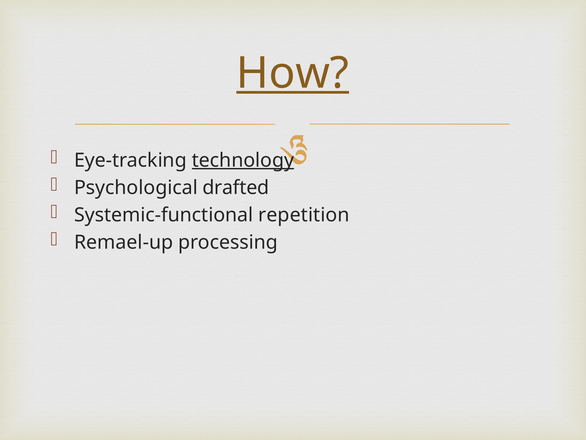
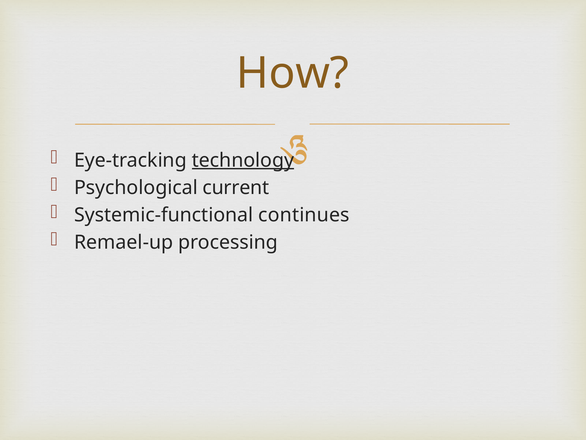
How underline: present -> none
drafted: drafted -> current
repetition: repetition -> continues
